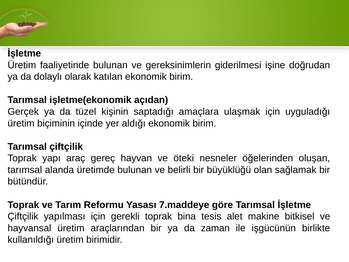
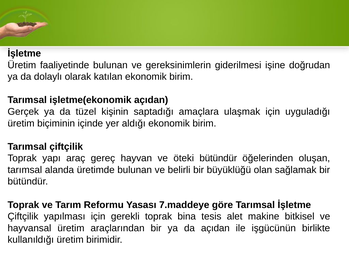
öteki nesneler: nesneler -> bütündür
da zaman: zaman -> açıdan
